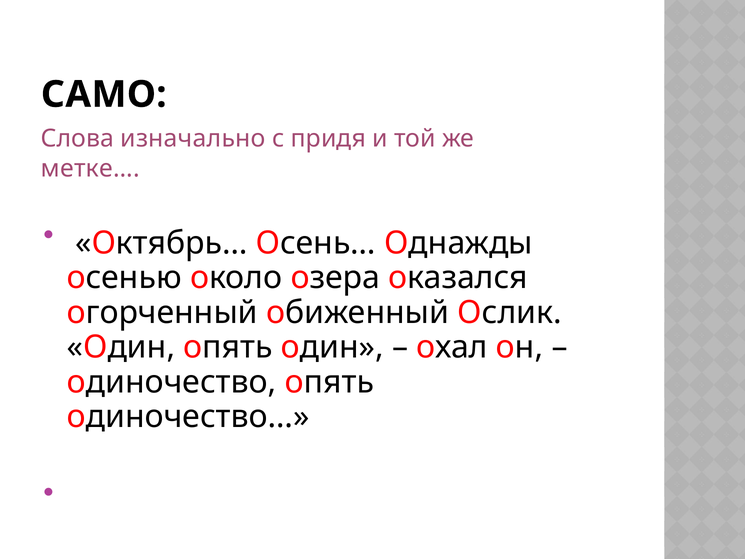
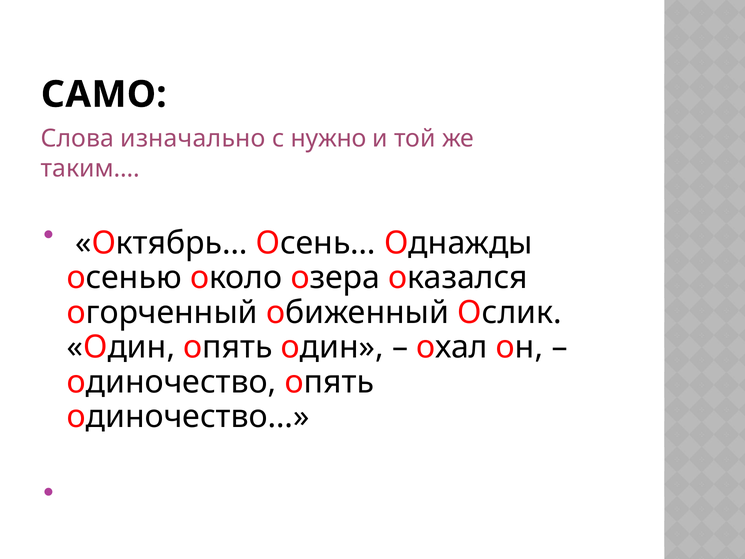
придя: придя -> нужно
метке…: метке… -> таким…
